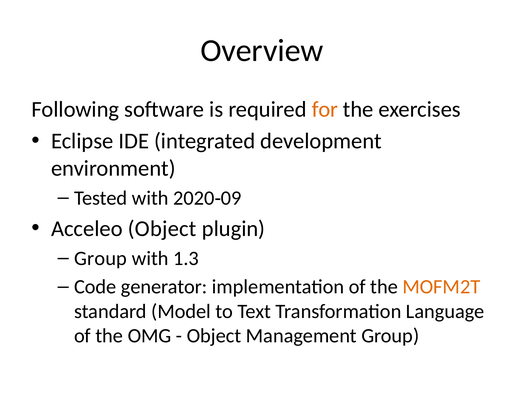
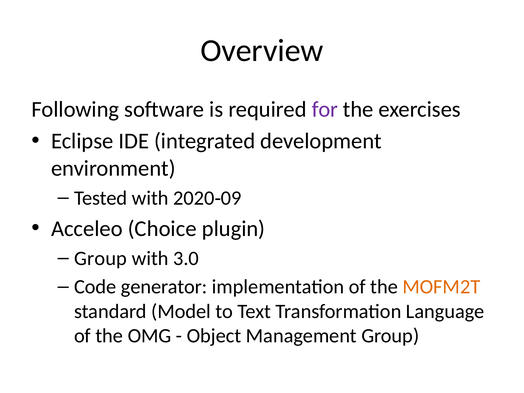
for colour: orange -> purple
Acceleo Object: Object -> Choice
1.3: 1.3 -> 3.0
